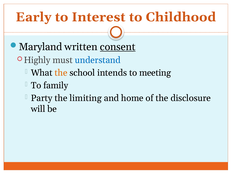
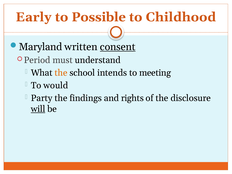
Interest: Interest -> Possible
Highly: Highly -> Period
understand colour: blue -> black
family: family -> would
limiting: limiting -> findings
home: home -> rights
will underline: none -> present
